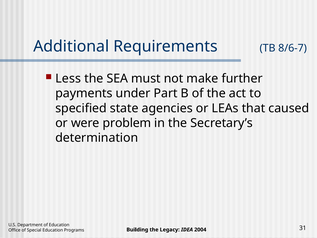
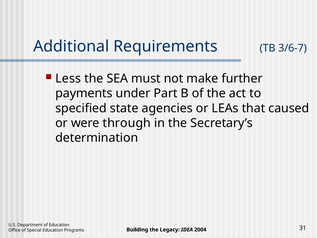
8/6-7: 8/6-7 -> 3/6-7
problem: problem -> through
